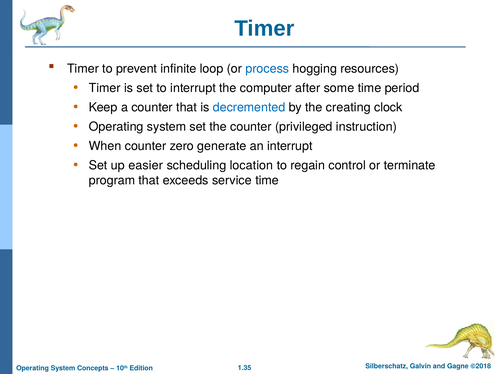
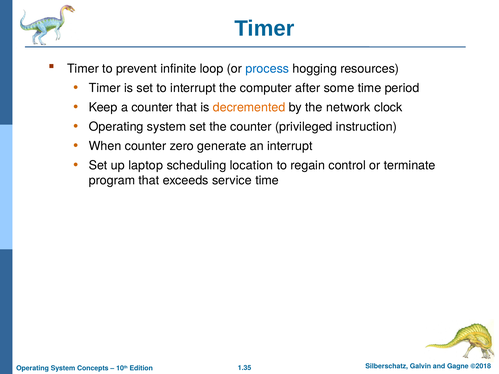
decremented colour: blue -> orange
creating: creating -> network
easier: easier -> laptop
